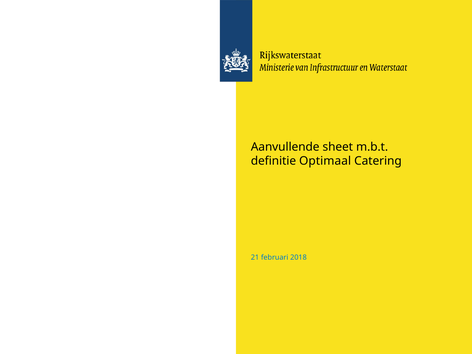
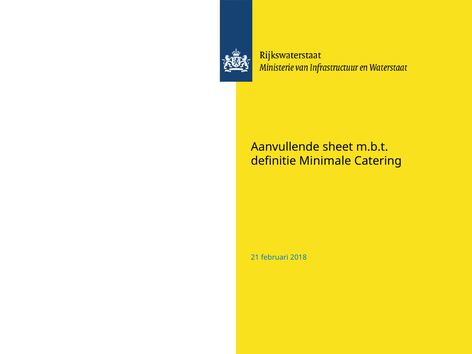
Optimaal: Optimaal -> Minimale
